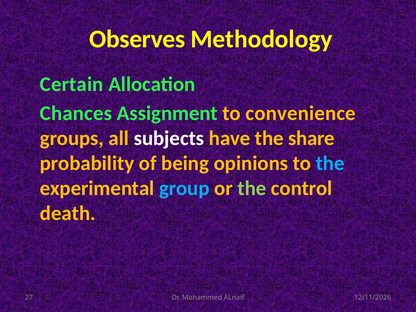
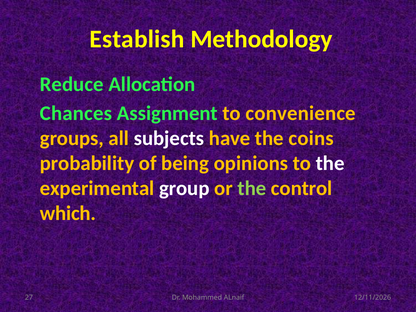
Observes: Observes -> Establish
Certain: Certain -> Reduce
share: share -> coins
the at (330, 163) colour: light blue -> white
group colour: light blue -> white
death: death -> which
